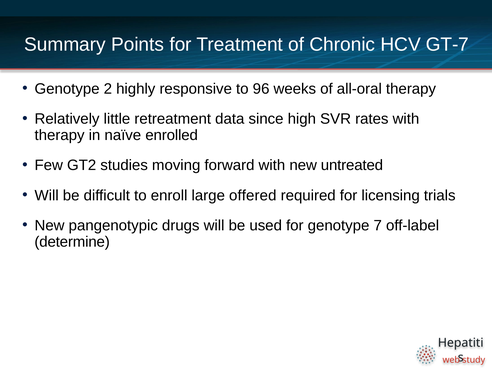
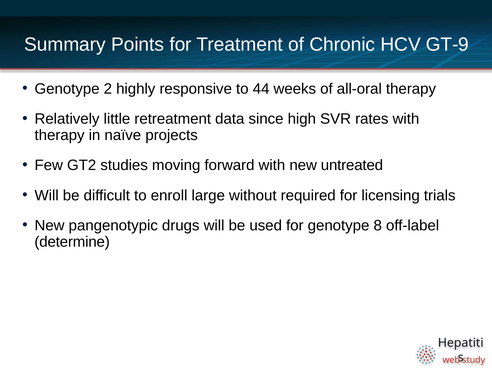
GT-7: GT-7 -> GT-9
96: 96 -> 44
enrolled: enrolled -> projects
offered: offered -> without
7: 7 -> 8
